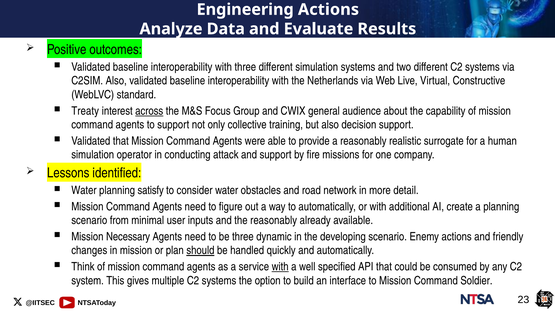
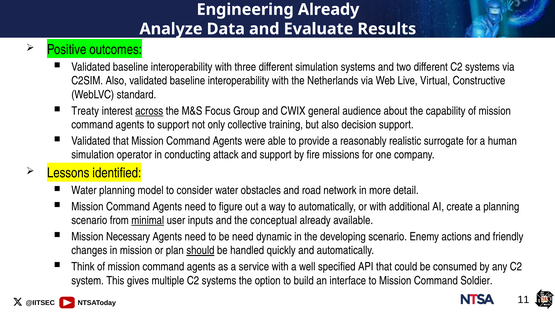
Engineering Actions: Actions -> Already
satisfy: satisfy -> model
minimal underline: none -> present
the reasonably: reasonably -> conceptual
be three: three -> need
with at (280, 267) underline: present -> none
23: 23 -> 11
